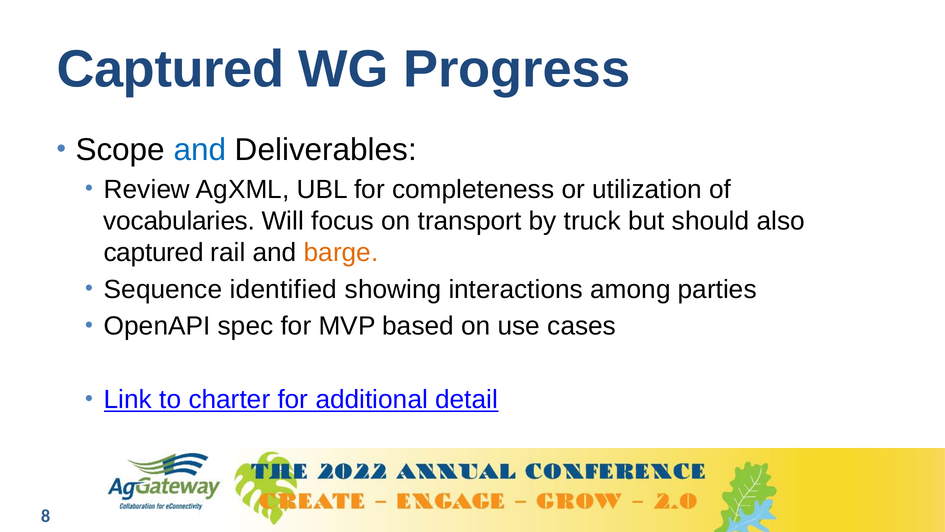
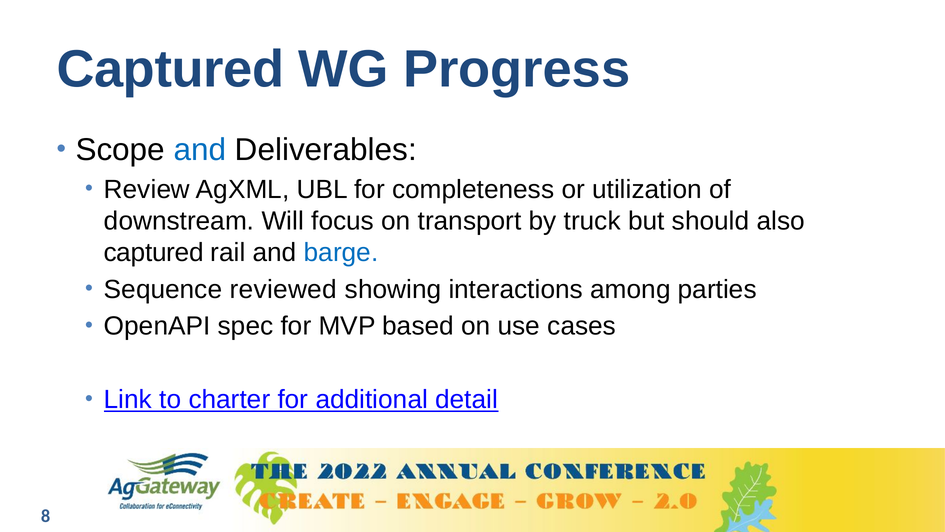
vocabularies: vocabularies -> downstream
barge colour: orange -> blue
identified: identified -> reviewed
